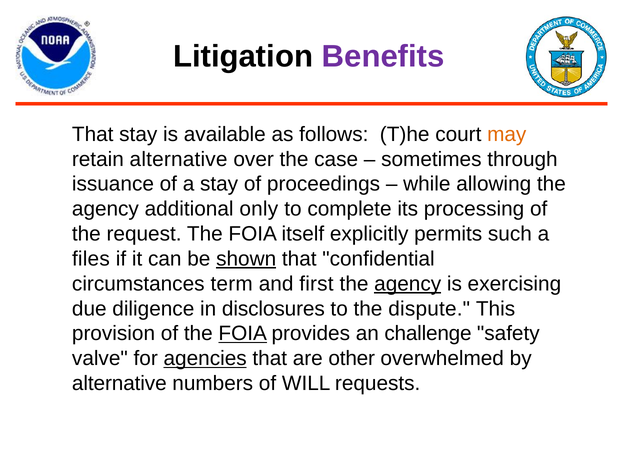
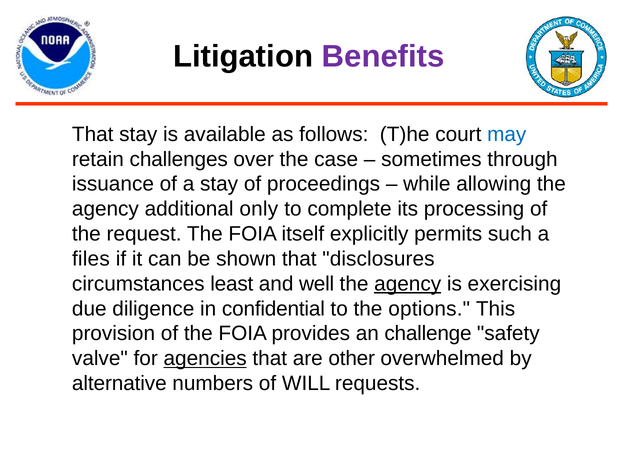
may colour: orange -> blue
retain alternative: alternative -> challenges
shown underline: present -> none
confidential: confidential -> disclosures
term: term -> least
first: first -> well
disclosures: disclosures -> confidential
dispute: dispute -> options
FOIA at (243, 334) underline: present -> none
